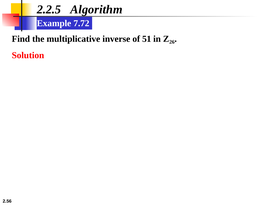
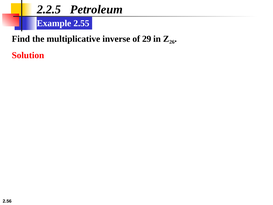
Algorithm: Algorithm -> Petroleum
7.72: 7.72 -> 2.55
51: 51 -> 29
